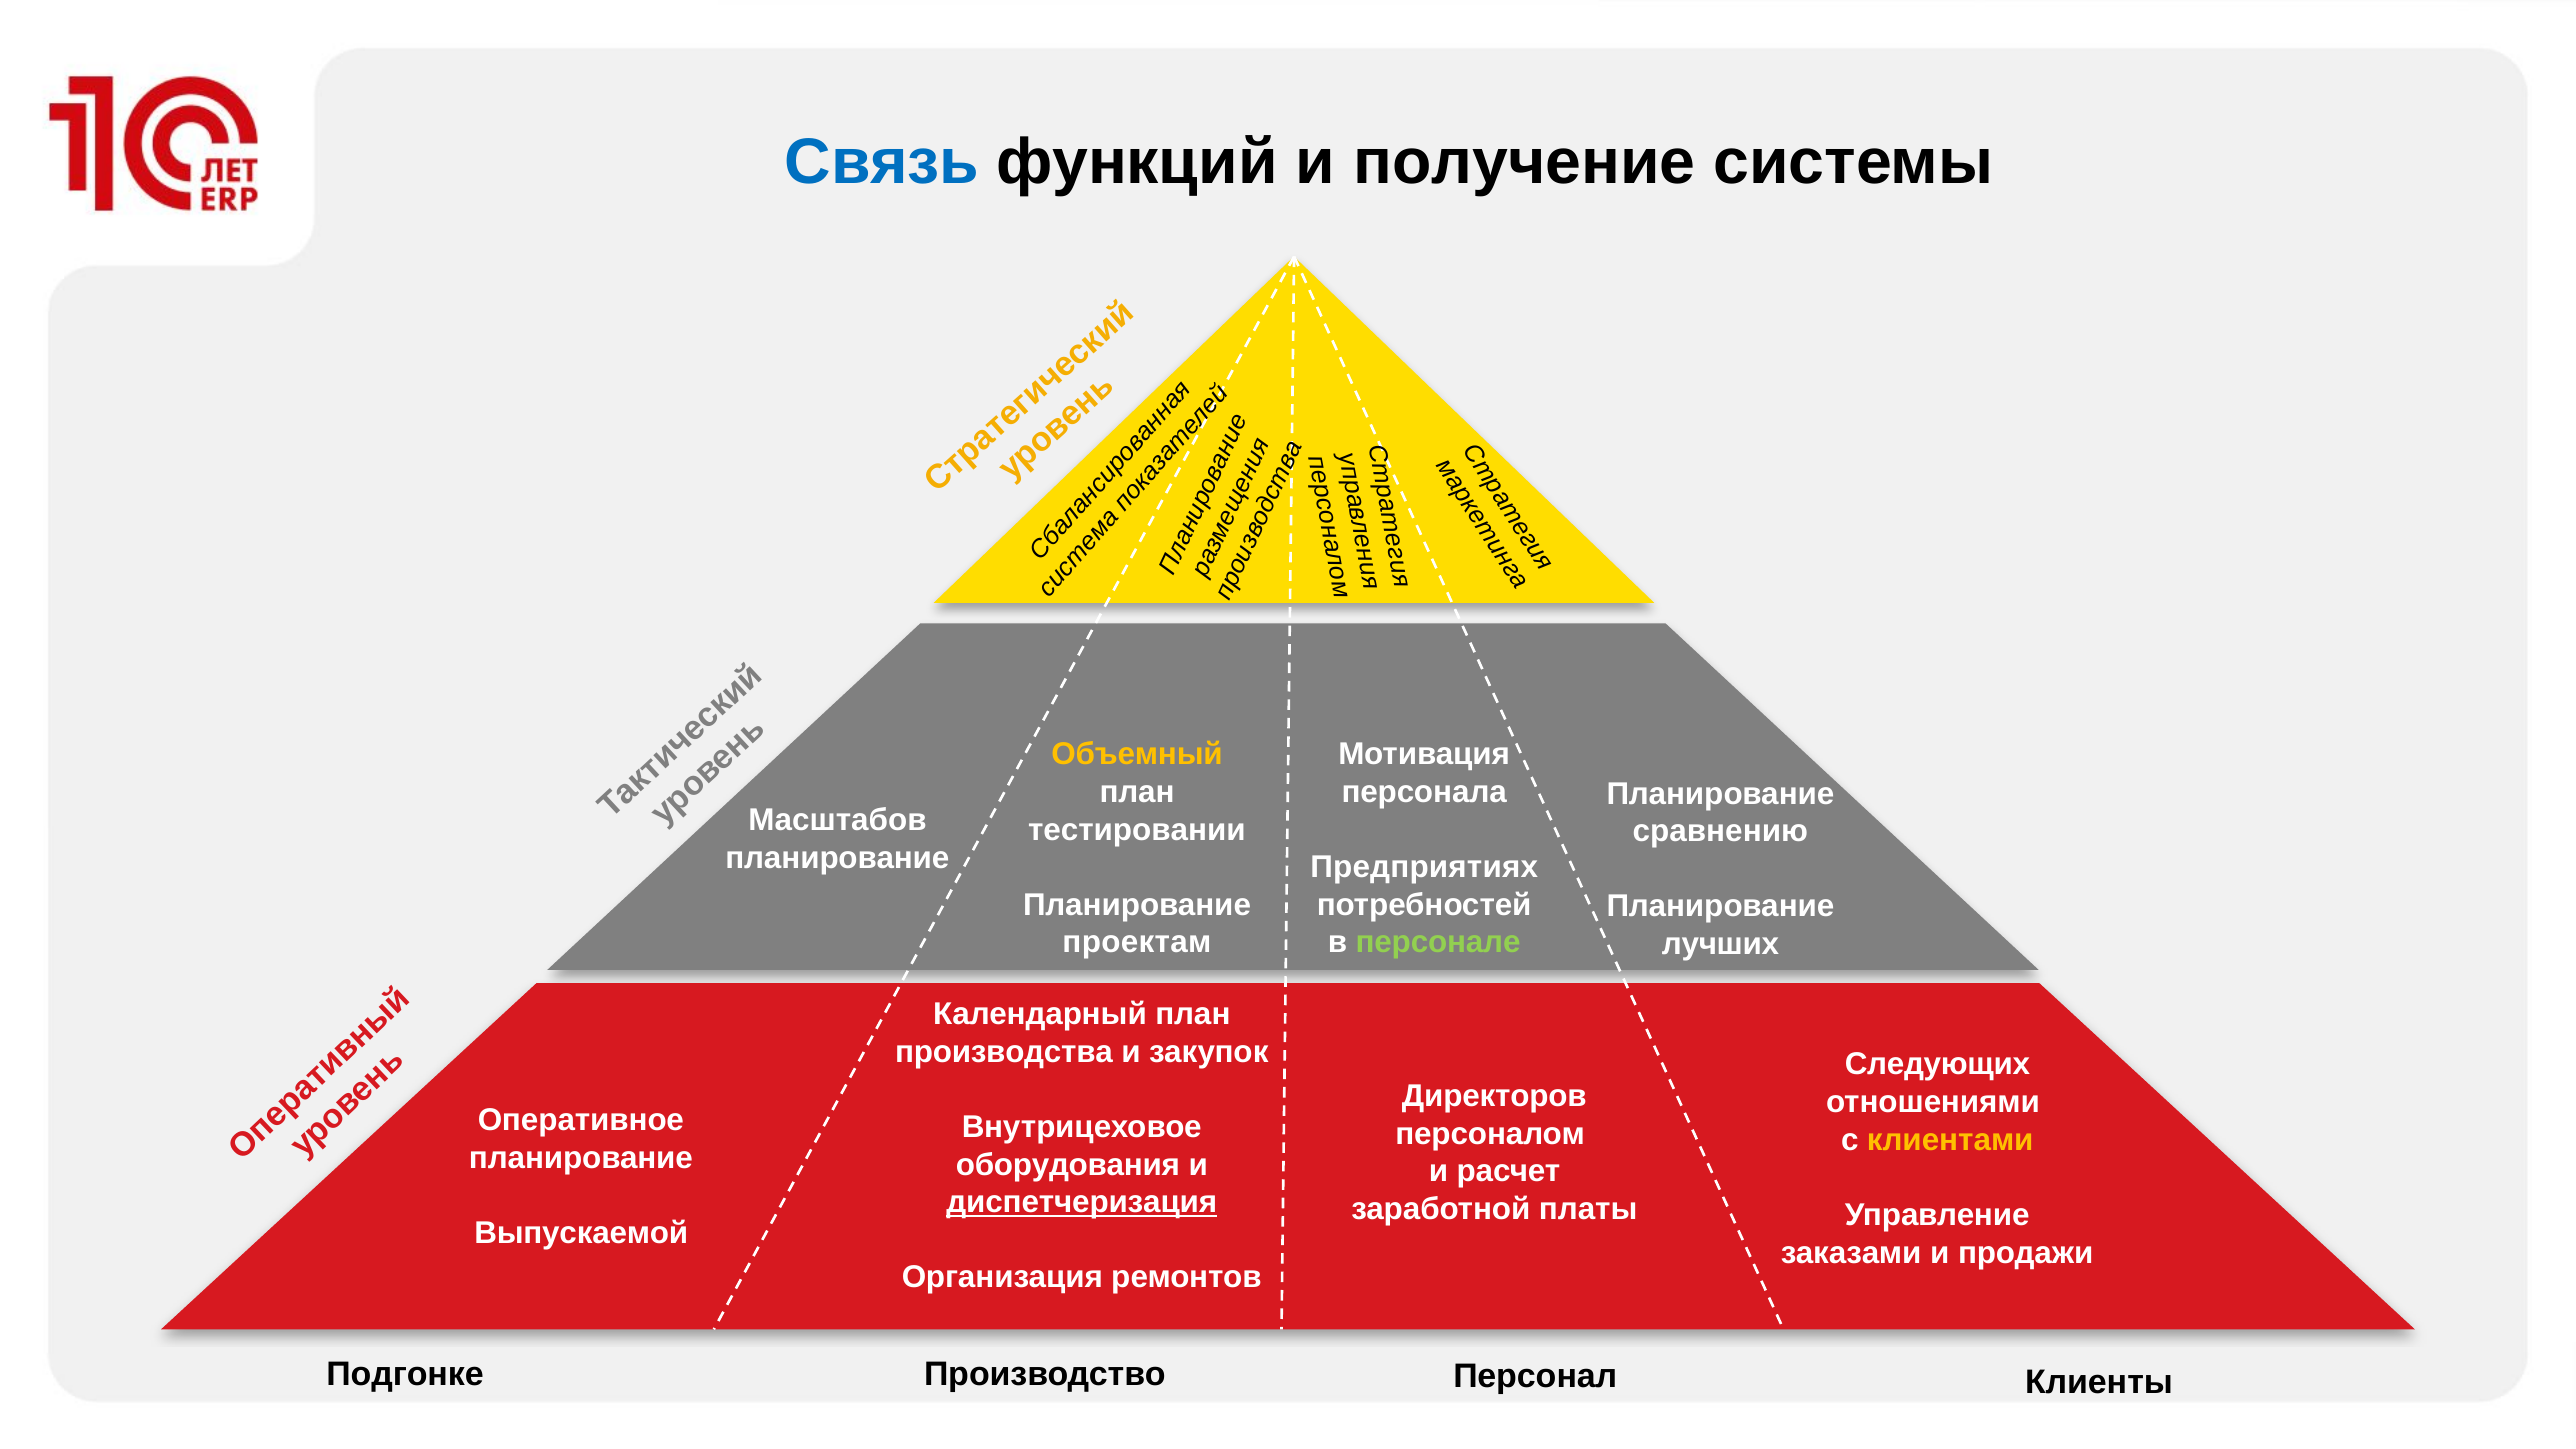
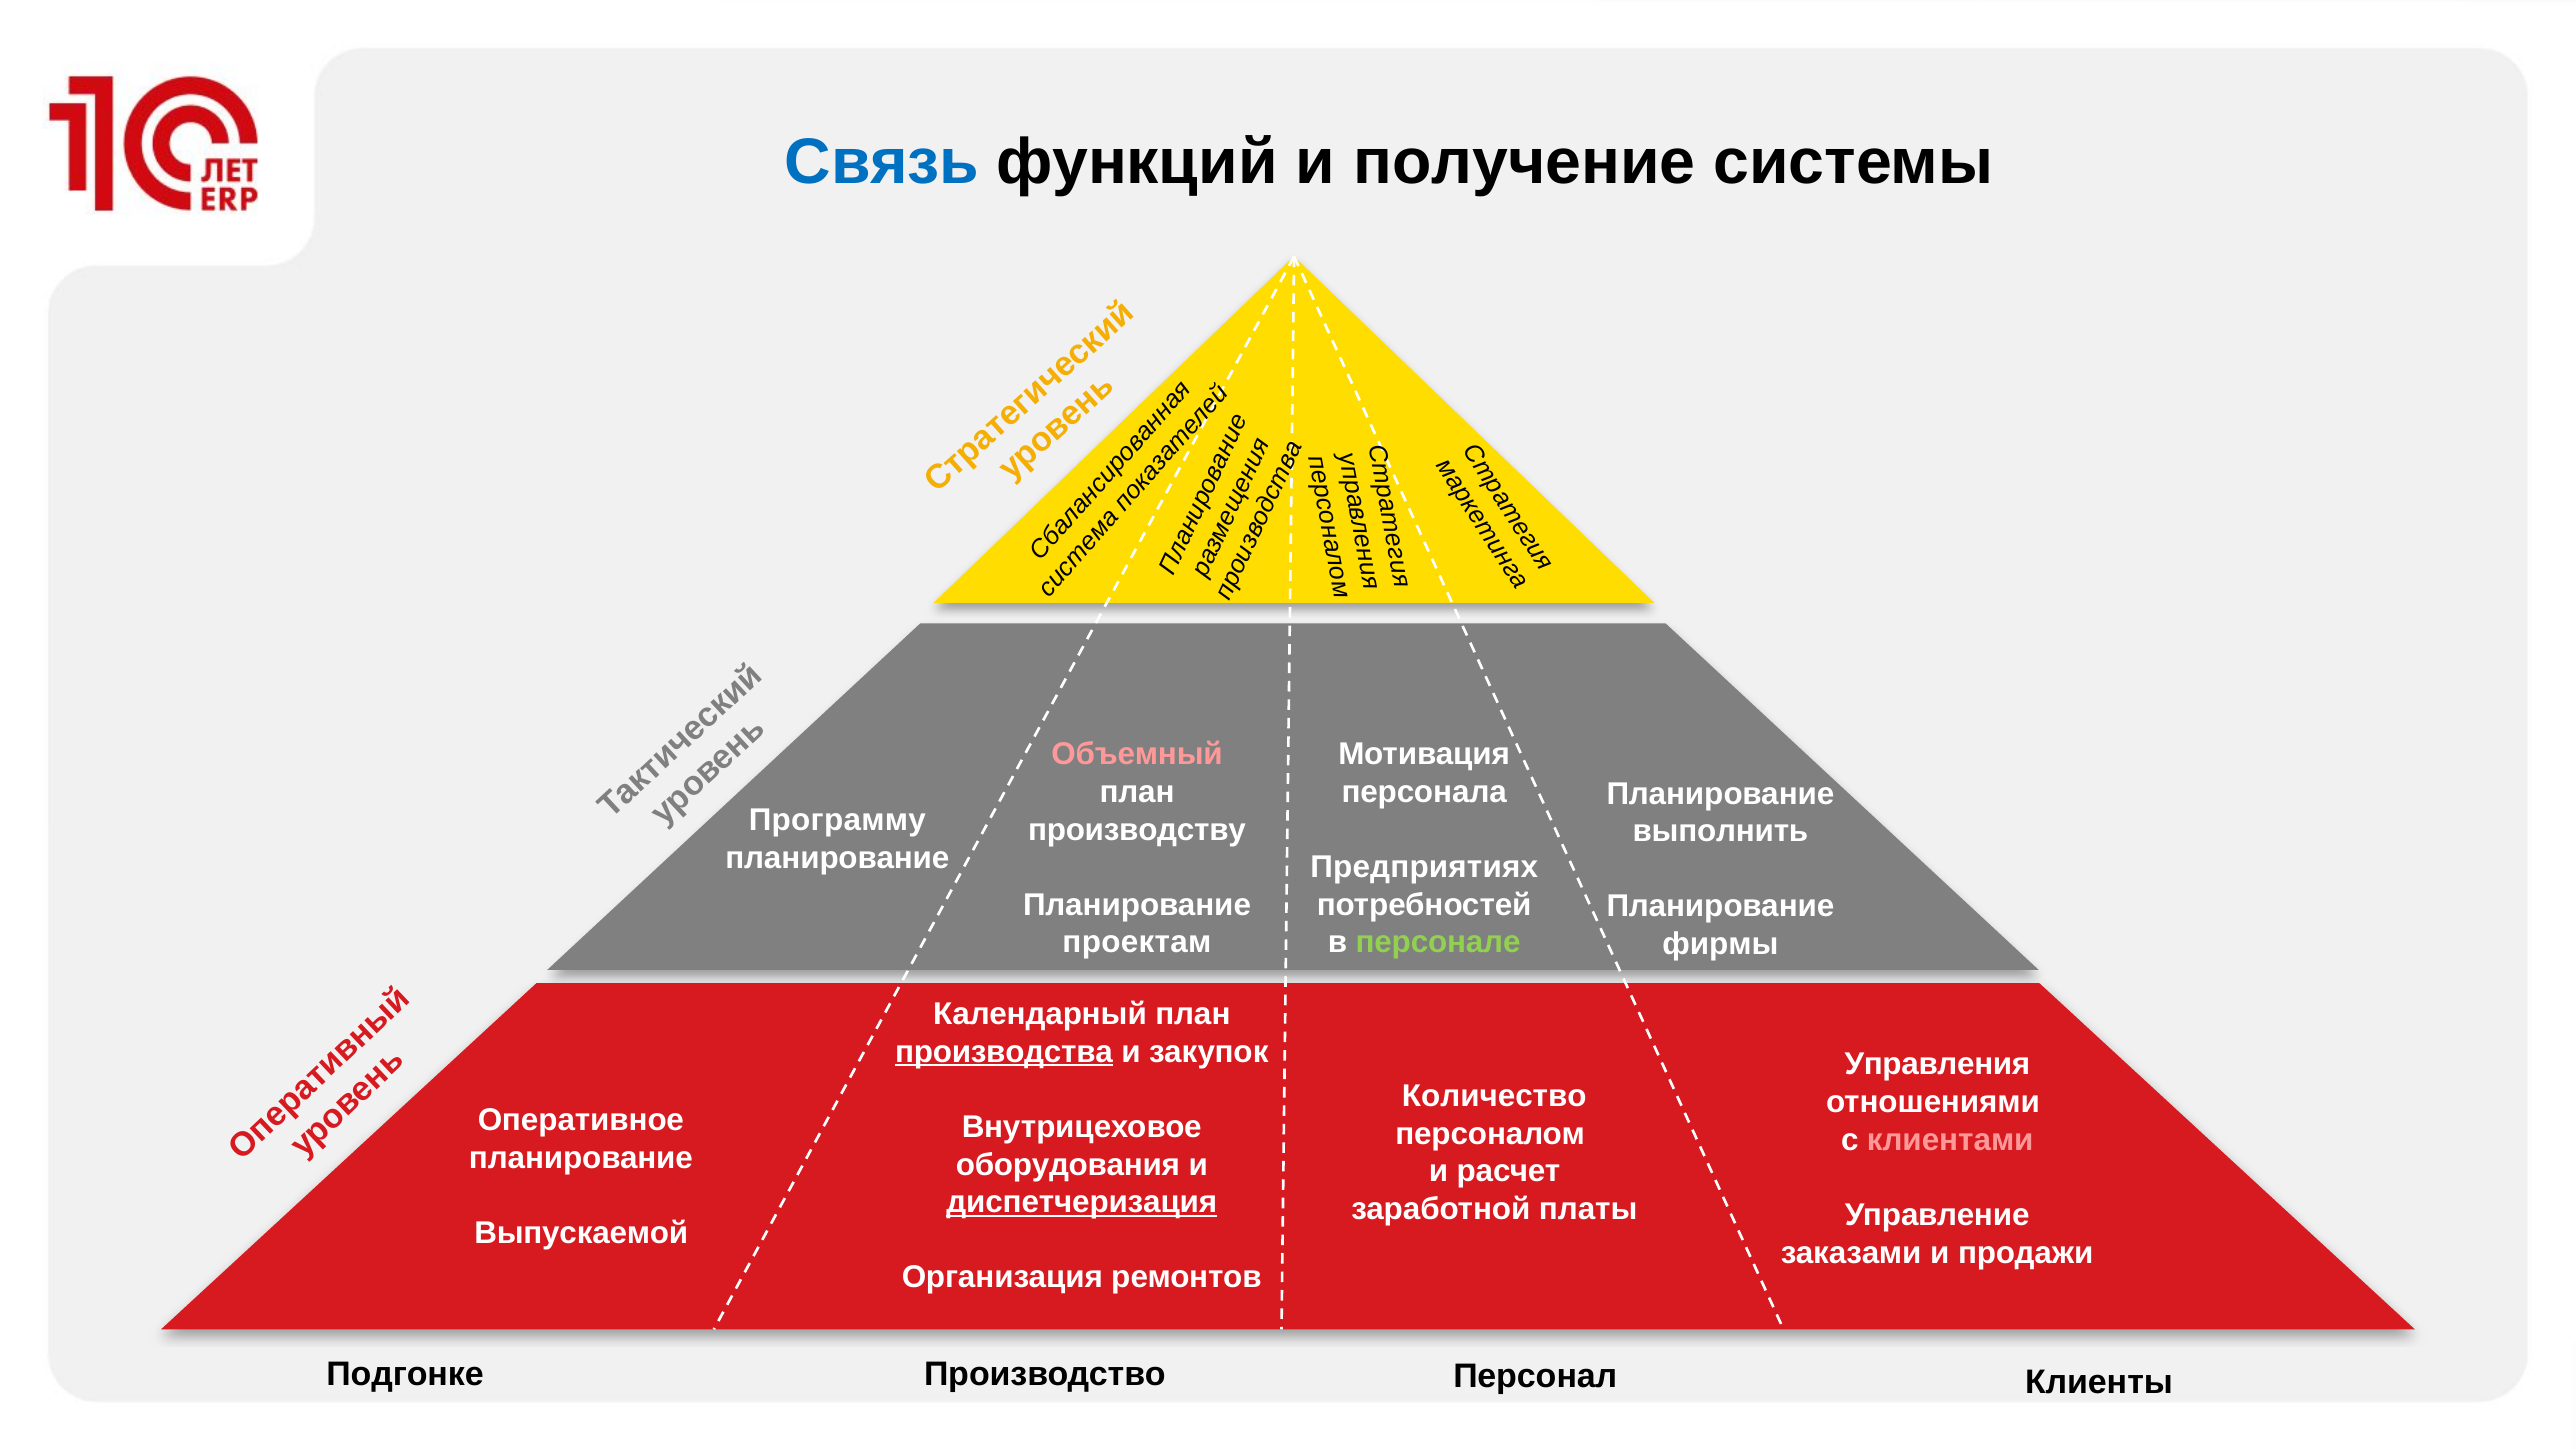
Объемный colour: yellow -> pink
Масштабов: Масштабов -> Программу
тестировании: тестировании -> производству
сравнению: сравнению -> выполнить
лучших: лучших -> фирмы
производства underline: none -> present
Следующих: Следующих -> Управления
Директоров: Директоров -> Количество
клиентами colour: yellow -> pink
